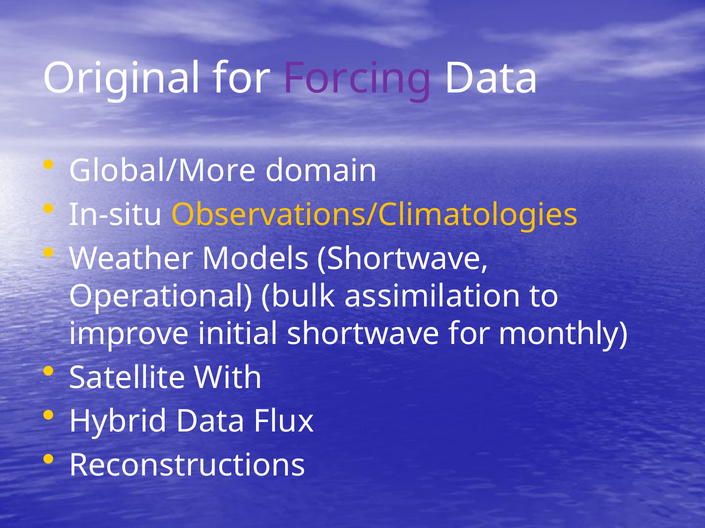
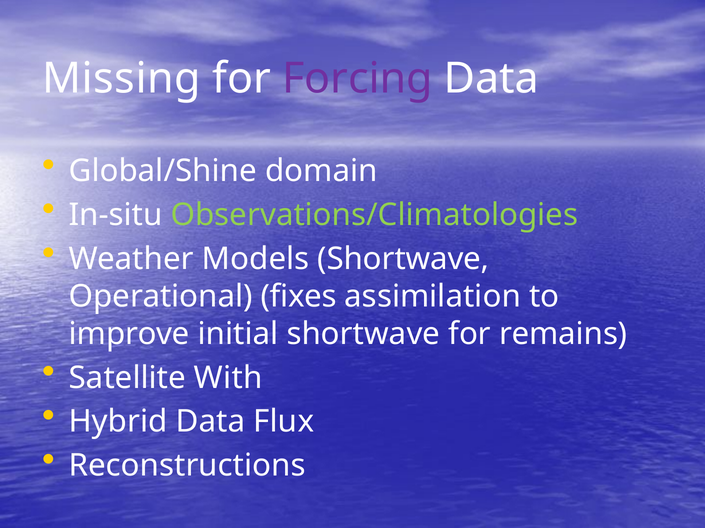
Original: Original -> Missing
Global/More: Global/More -> Global/Shine
Observations/Climatologies colour: yellow -> light green
bulk: bulk -> fixes
monthly: monthly -> remains
